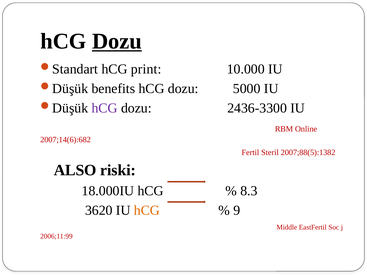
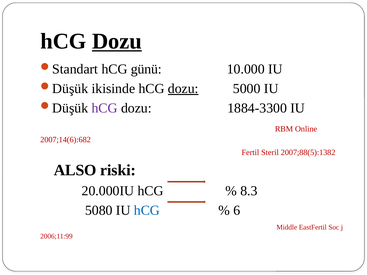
print: print -> günü
benefits: benefits -> ikisinde
dozu at (183, 89) underline: none -> present
2436-3300: 2436-3300 -> 1884-3300
18.000IU: 18.000IU -> 20.000IU
3620: 3620 -> 5080
hCG at (147, 210) colour: orange -> blue
9: 9 -> 6
